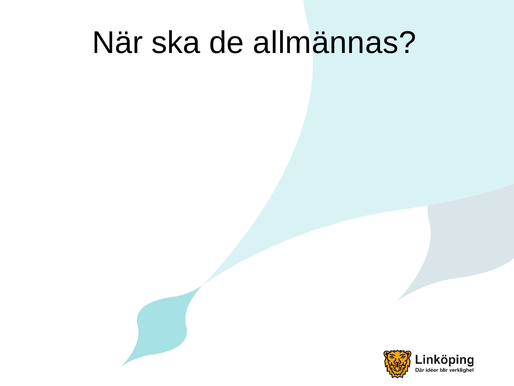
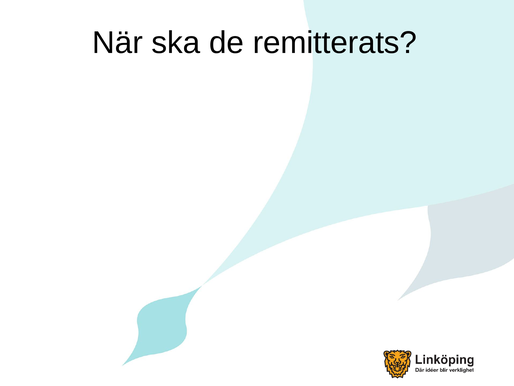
allmännas: allmännas -> remitterats
